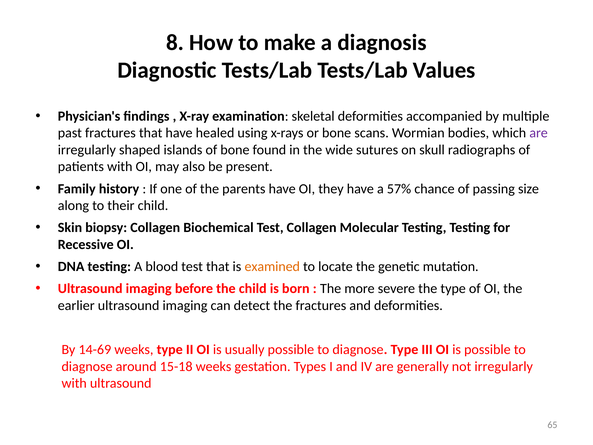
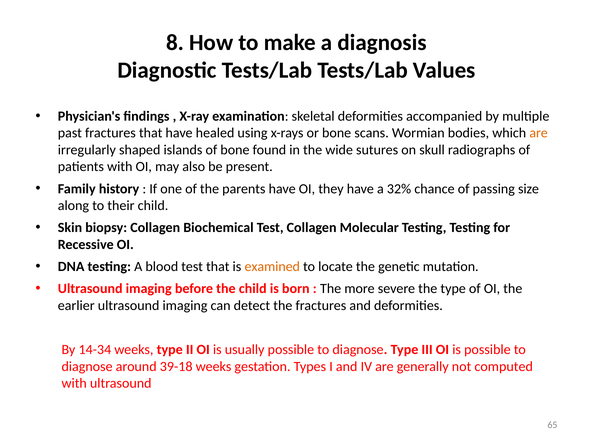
are at (539, 133) colour: purple -> orange
57%: 57% -> 32%
14-69: 14-69 -> 14-34
15-18: 15-18 -> 39-18
not irregularly: irregularly -> computed
